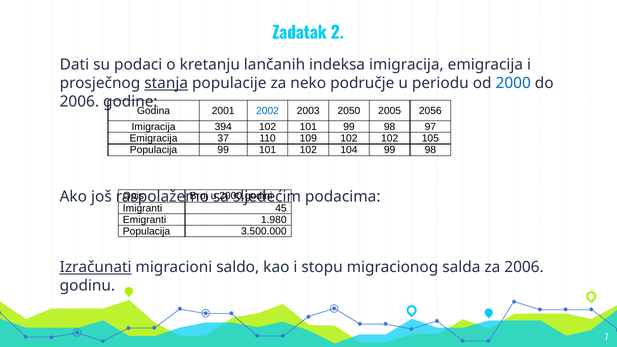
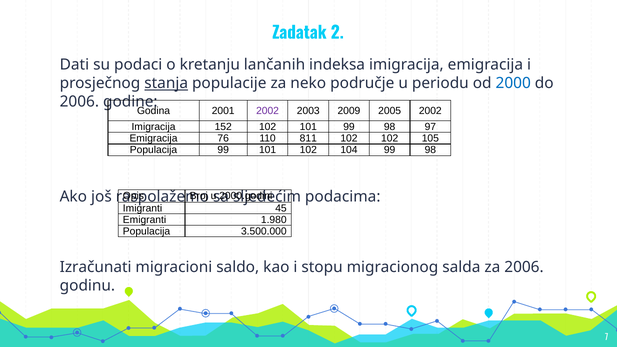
2002 at (268, 111) colour: blue -> purple
2050: 2050 -> 2009
2005 2056: 2056 -> 2002
394: 394 -> 152
37: 37 -> 76
109: 109 -> 811
Izračunati underline: present -> none
